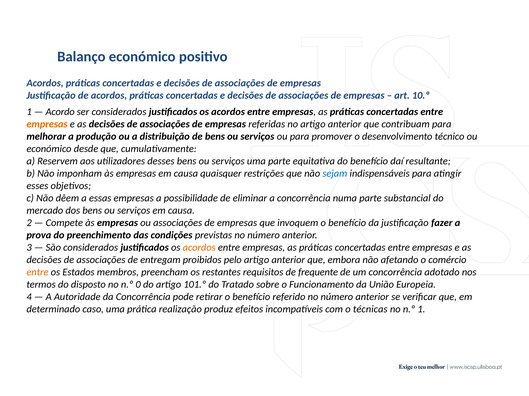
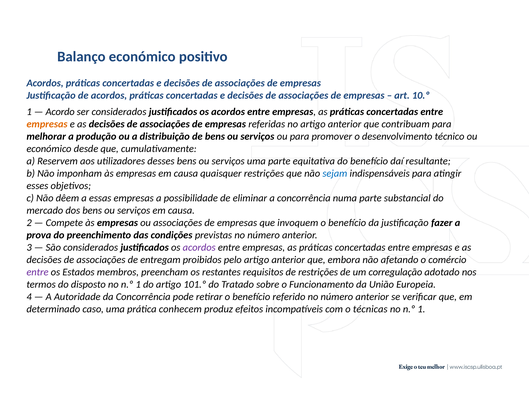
acordos at (199, 248) colour: orange -> purple
entre at (38, 273) colour: orange -> purple
de frequente: frequente -> restrições
um concorrência: concorrência -> corregulação
disposto no n.º 0: 0 -> 1
realização: realização -> conhecem
